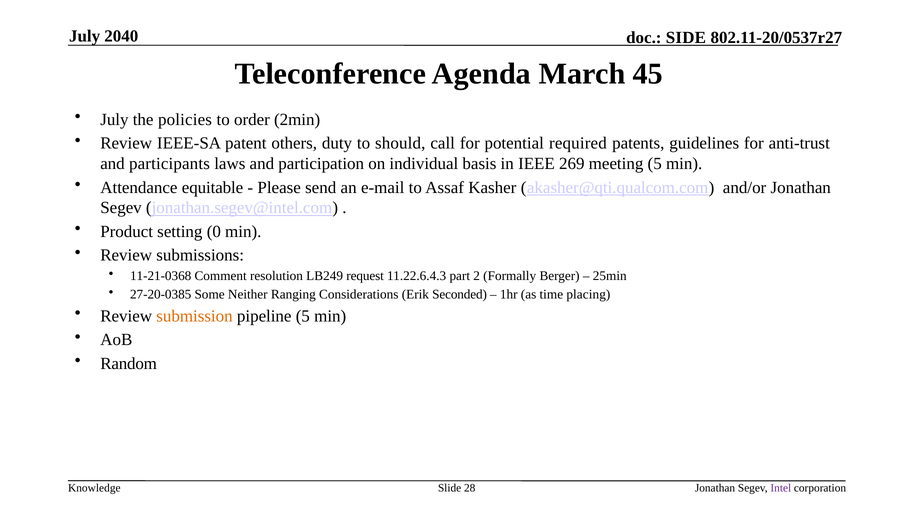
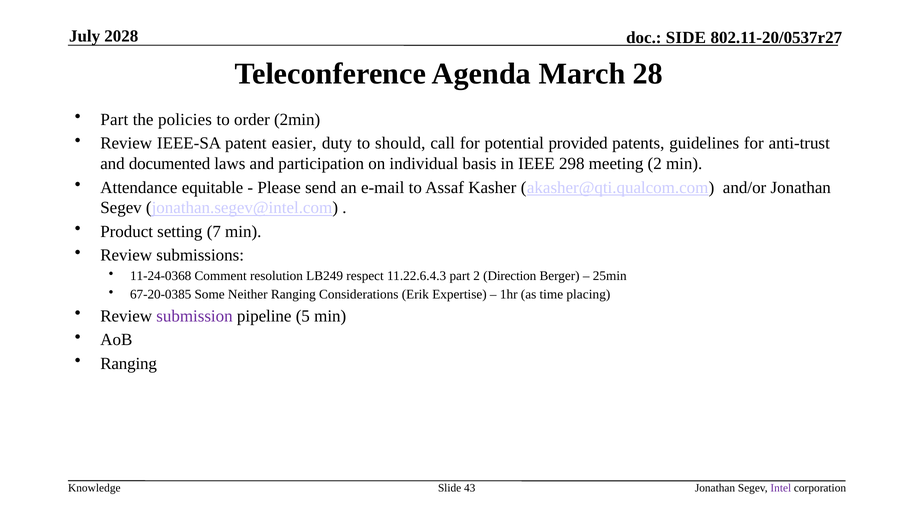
2040: 2040 -> 2028
45: 45 -> 28
July at (114, 120): July -> Part
others: others -> easier
required: required -> provided
participants: participants -> documented
269: 269 -> 298
meeting 5: 5 -> 2
0: 0 -> 7
11-21-0368: 11-21-0368 -> 11-24-0368
request: request -> respect
Formally: Formally -> Direction
27-20-0385: 27-20-0385 -> 67-20-0385
Seconded: Seconded -> Expertise
submission colour: orange -> purple
Random at (129, 364): Random -> Ranging
28: 28 -> 43
